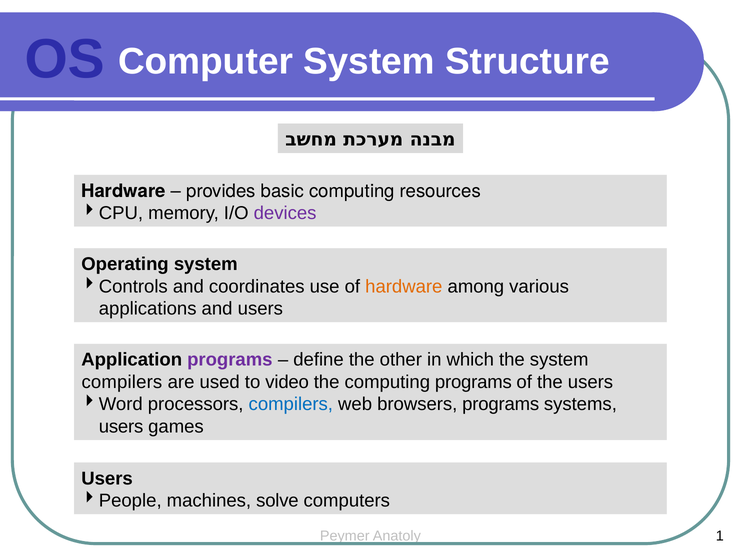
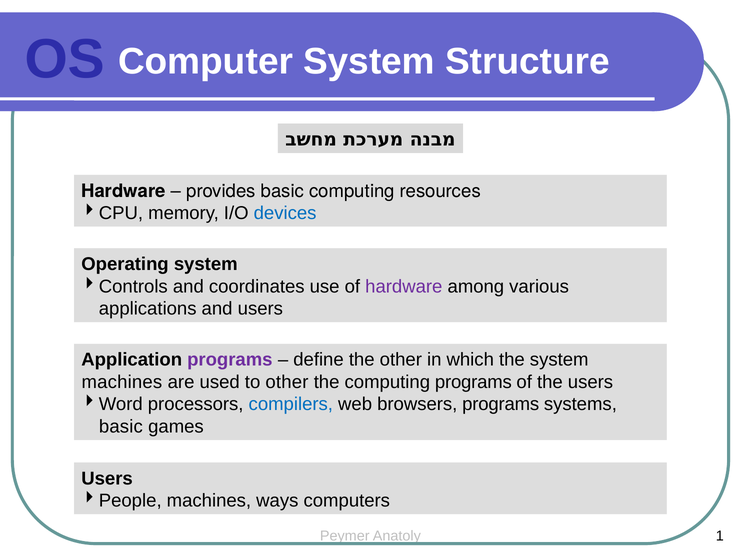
devices colour: purple -> blue
hardware at (404, 286) colour: orange -> purple
compilers at (122, 382): compilers -> machines
to video: video -> other
users at (121, 426): users -> basic
solve: solve -> ways
